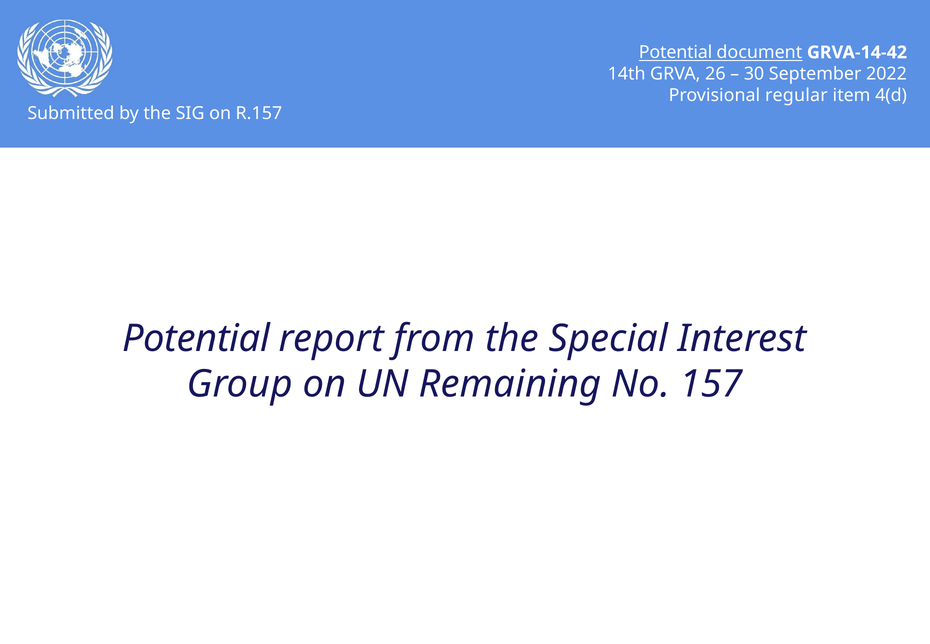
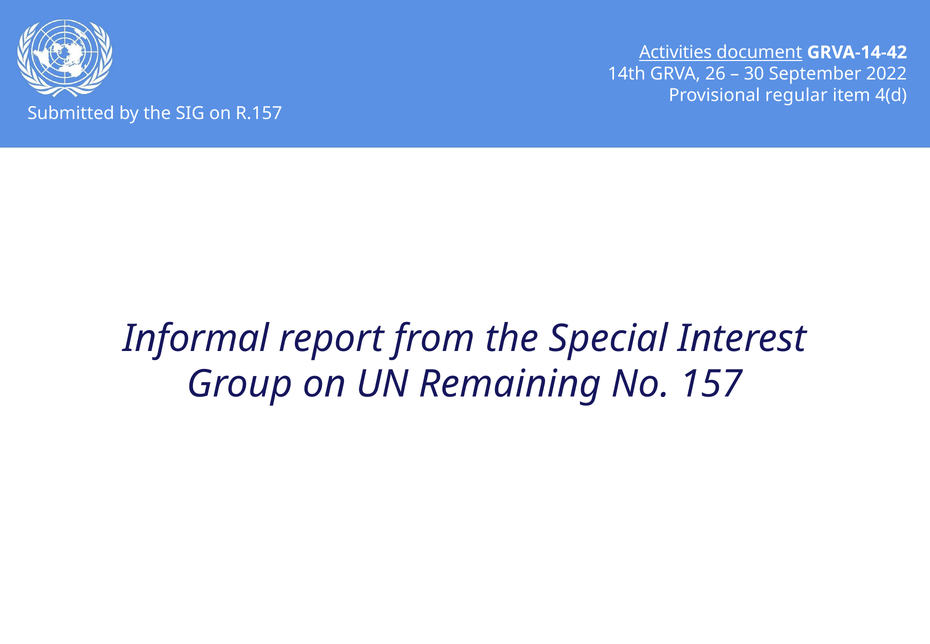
Potential at (676, 52): Potential -> Activities
Potential at (196, 338): Potential -> Informal
